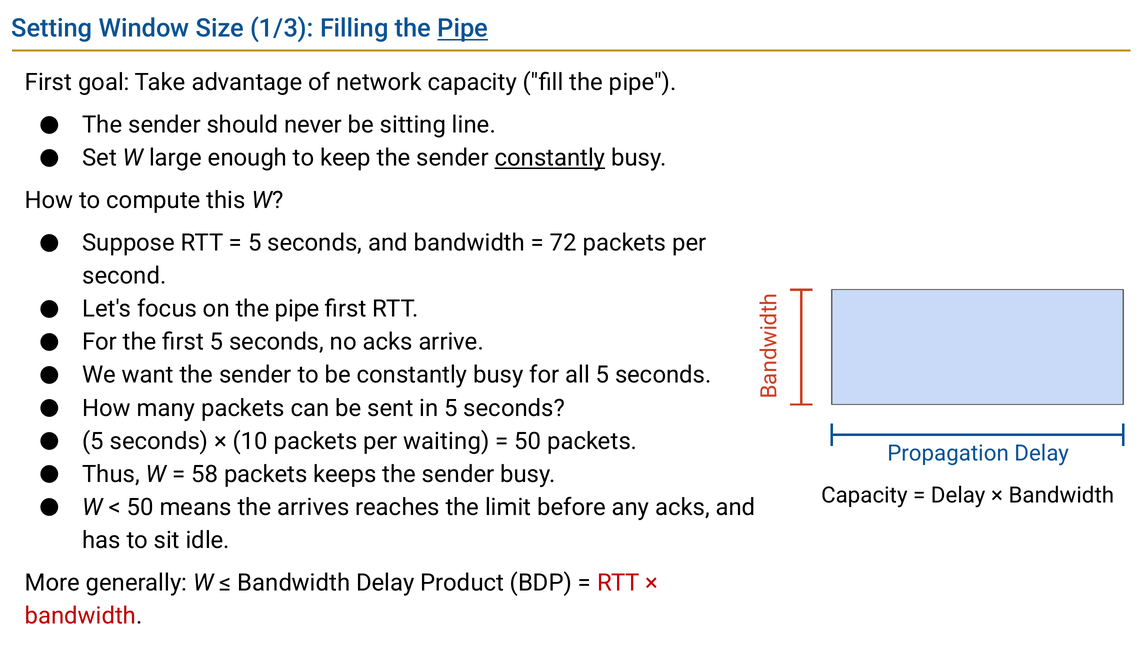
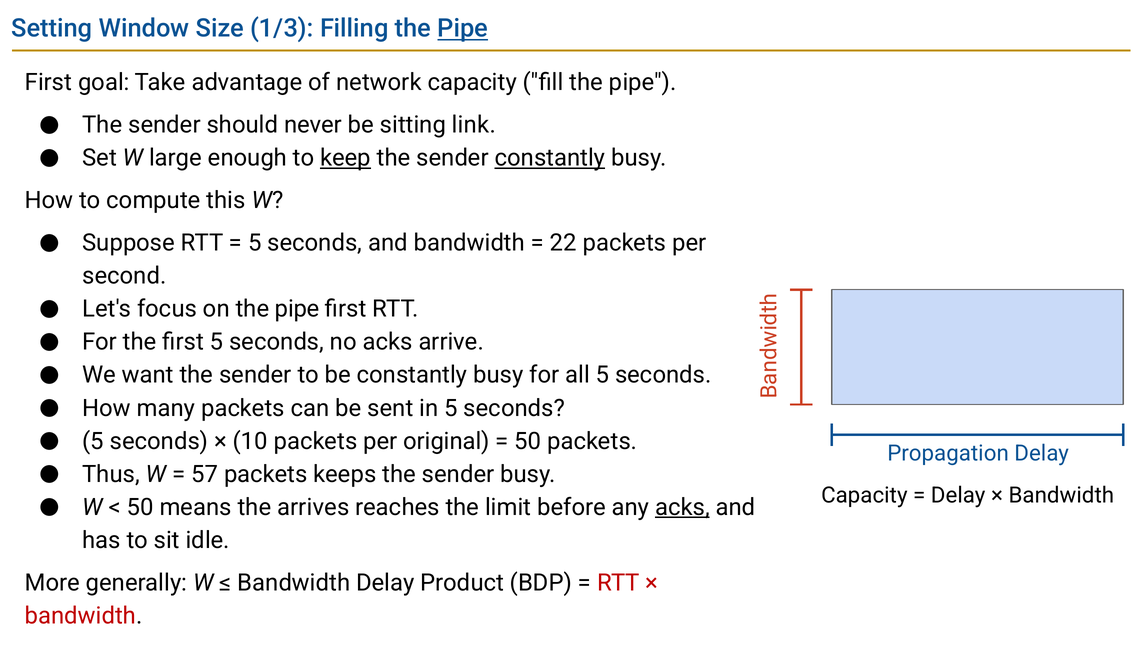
line: line -> link
keep underline: none -> present
72: 72 -> 22
waiting: waiting -> original
58: 58 -> 57
acks at (682, 507) underline: none -> present
